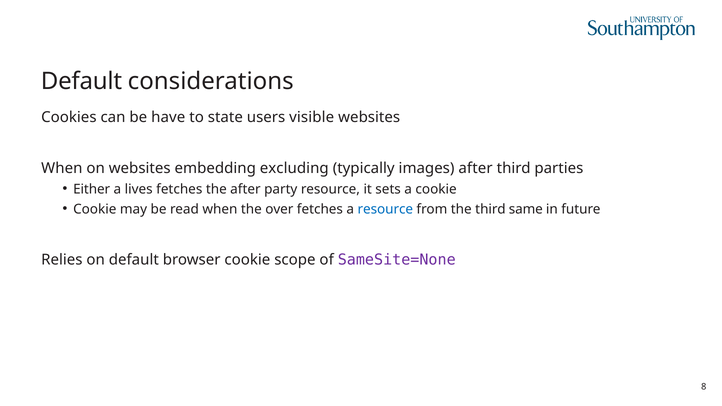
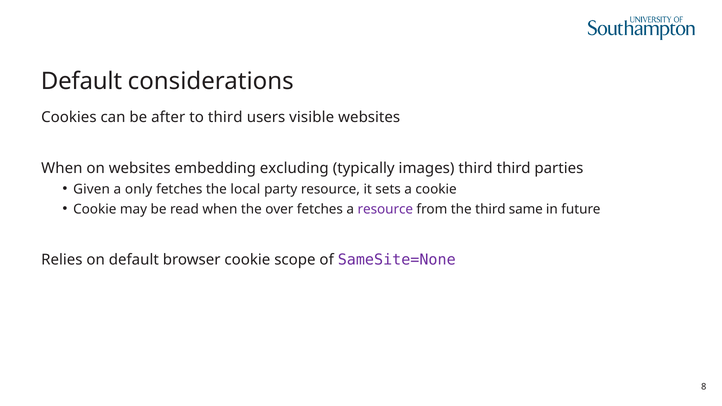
have: have -> after
to state: state -> third
images after: after -> third
Either: Either -> Given
lives: lives -> only
the after: after -> local
resource at (385, 209) colour: blue -> purple
